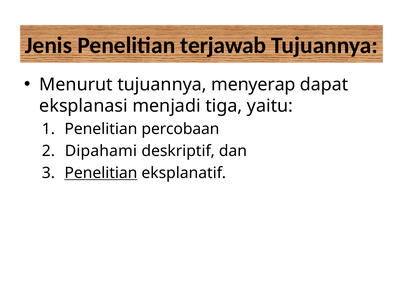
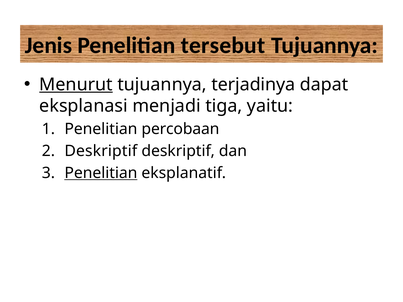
terjawab: terjawab -> tersebut
Menurut underline: none -> present
menyerap: menyerap -> terjadinya
Dipahami at (101, 151): Dipahami -> Deskriptif
